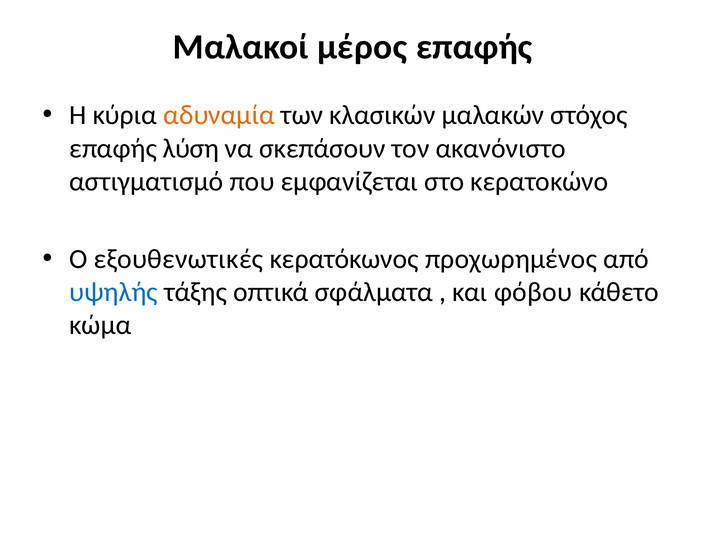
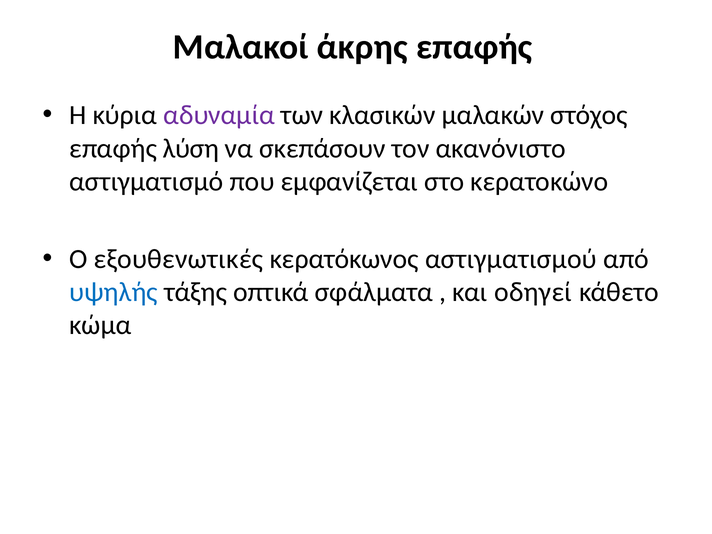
μέρος: μέρος -> άκρης
αδυναμία colour: orange -> purple
προχωρημένος: προχωρημένος -> αστιγματισμού
φόβου: φόβου -> οδηγεί
